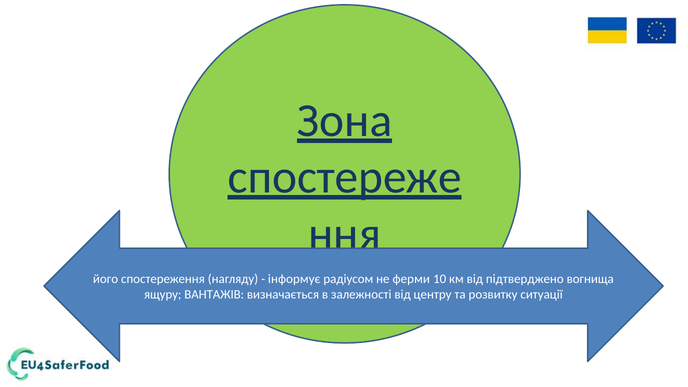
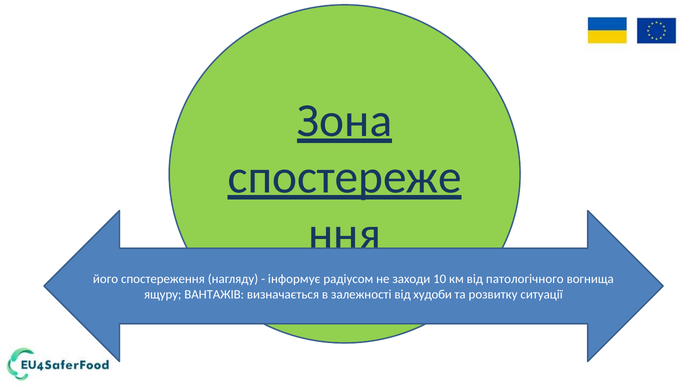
ферми: ферми -> заходи
підтверджено: підтверджено -> патологічного
центру: центру -> худоби
